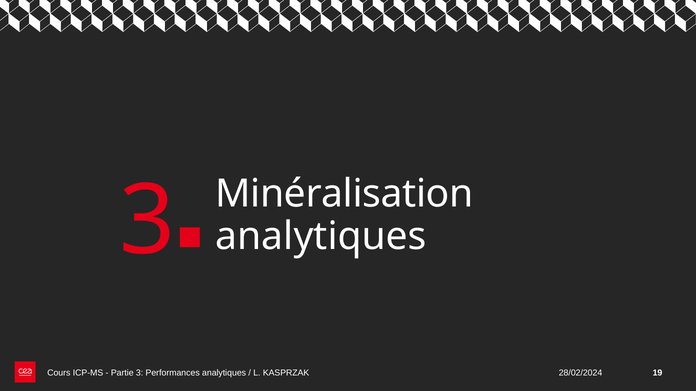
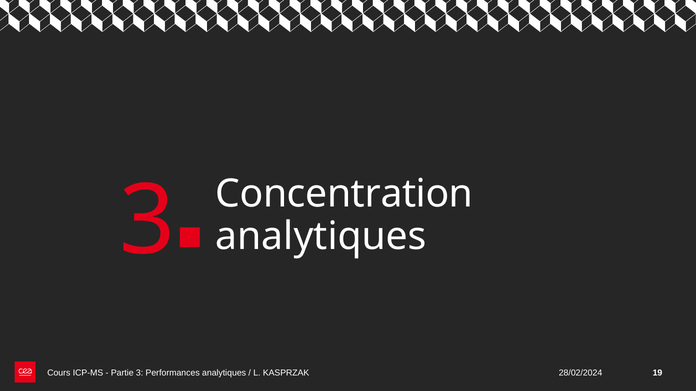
Minéralisation: Minéralisation -> Concentration
